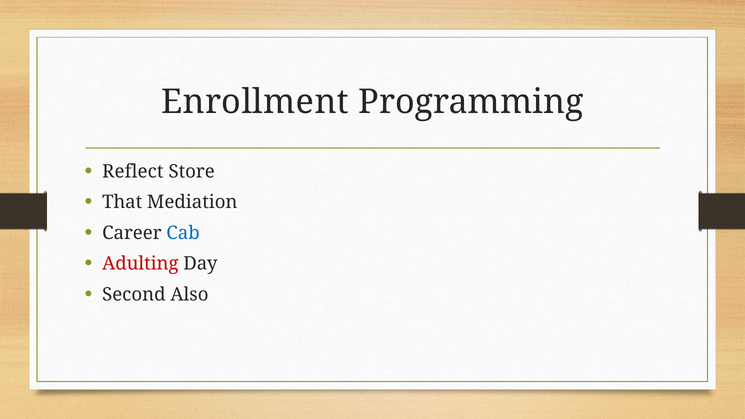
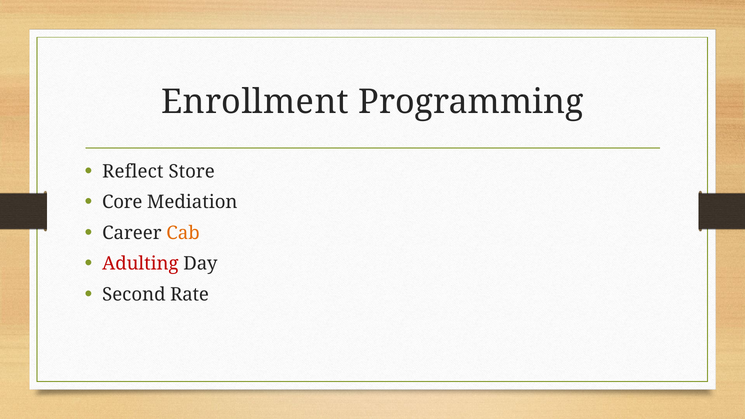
That: That -> Core
Cab colour: blue -> orange
Also: Also -> Rate
